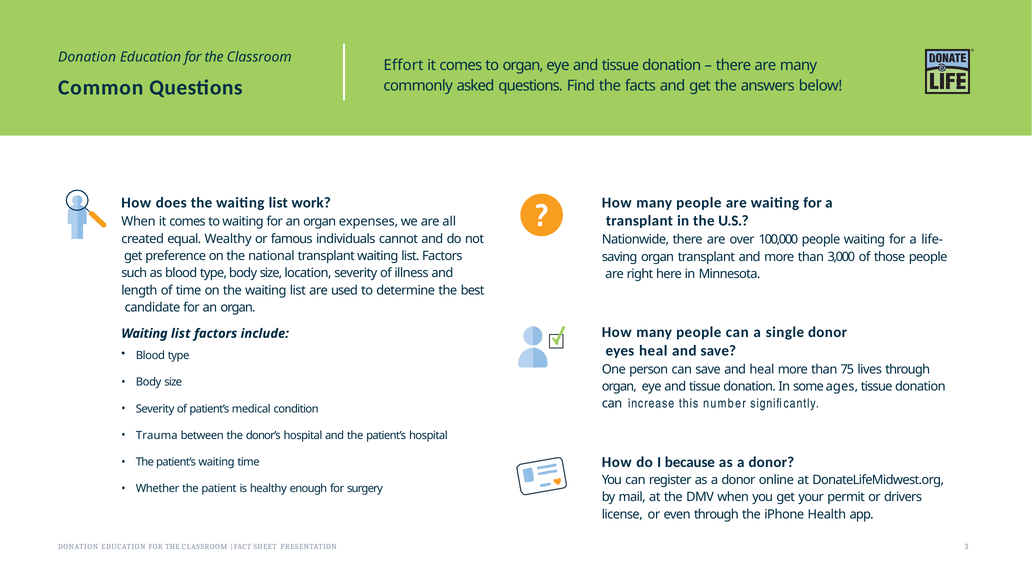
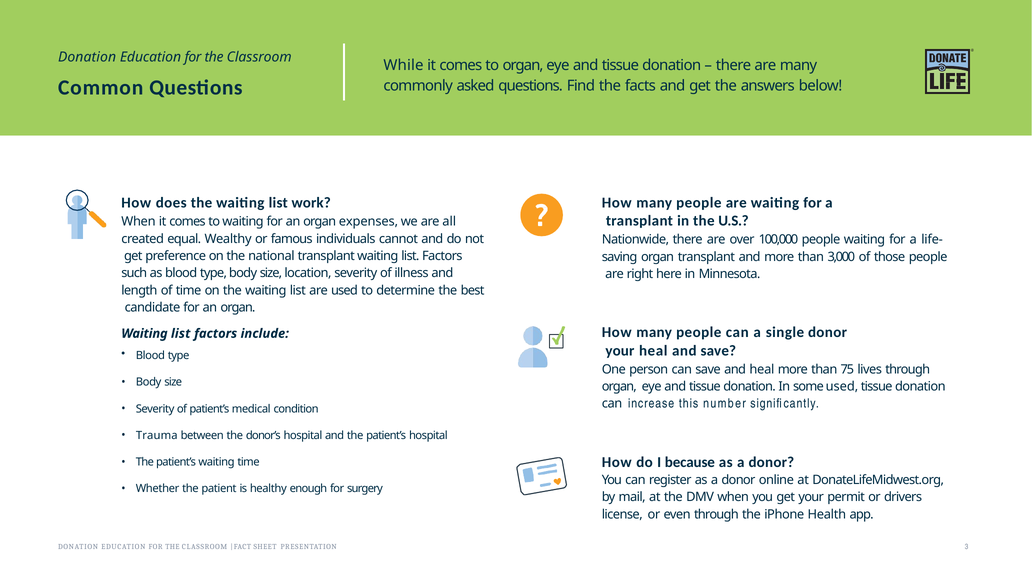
Effort: Effort -> While
eyes at (620, 350): eyes -> your
some ages: ages -> used
